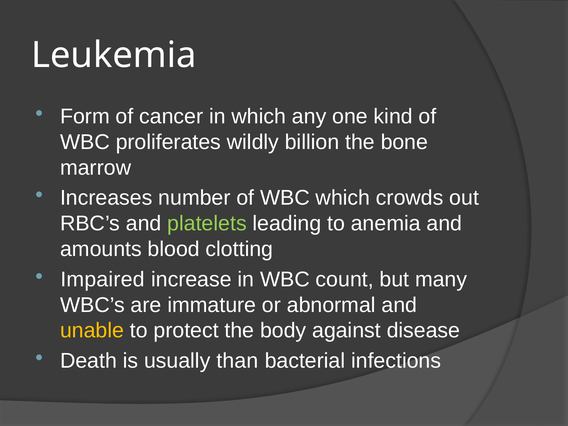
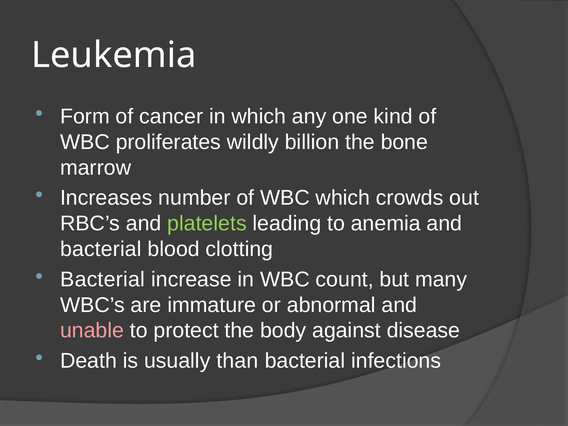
amounts at (101, 249): amounts -> bacterial
Impaired at (103, 279): Impaired -> Bacterial
unable colour: yellow -> pink
